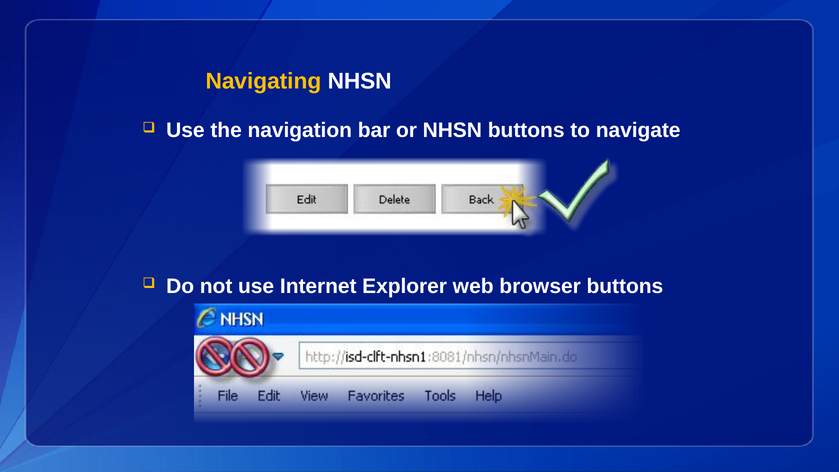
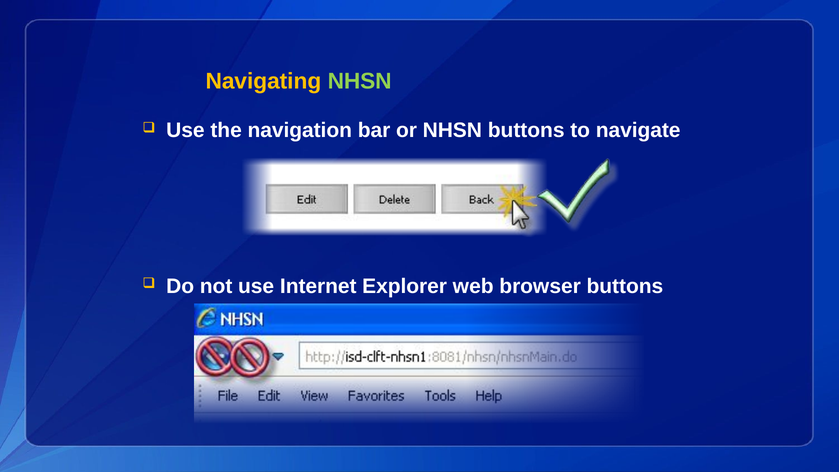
NHSN at (360, 81) colour: white -> light green
